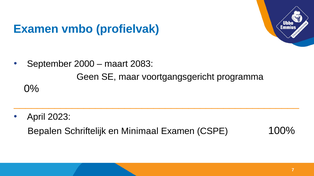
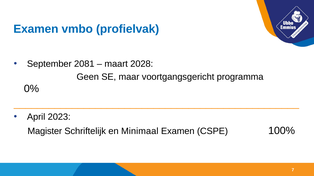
2000: 2000 -> 2081
2083: 2083 -> 2028
Bepalen: Bepalen -> Magister
